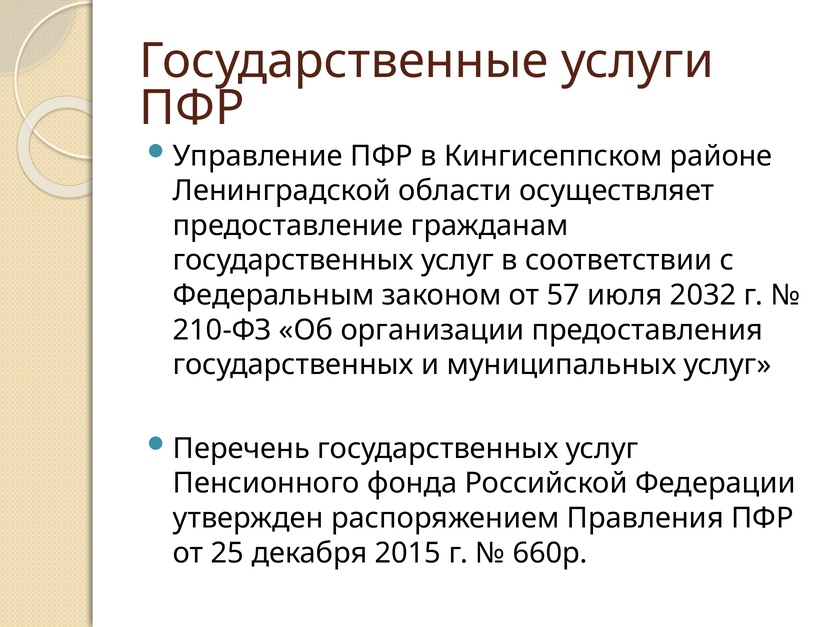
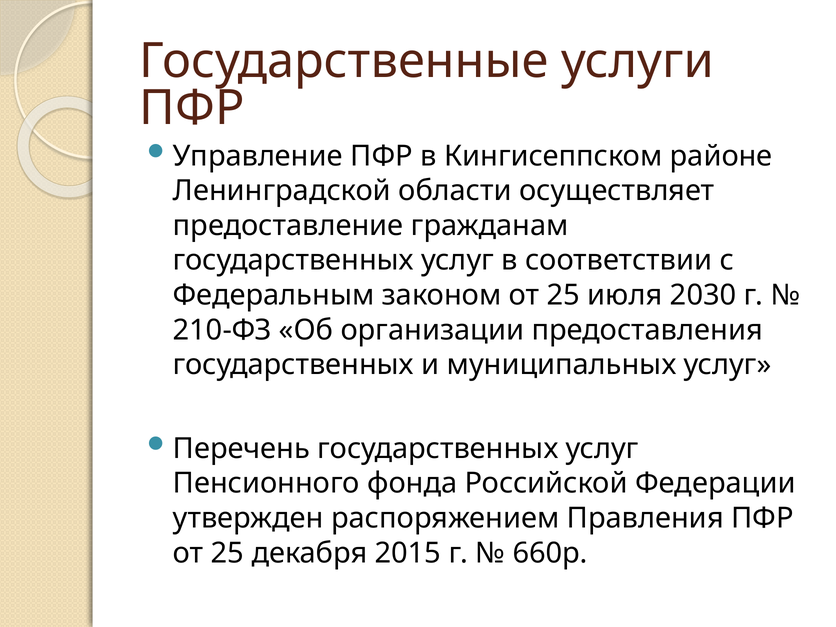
законом от 57: 57 -> 25
2032: 2032 -> 2030
